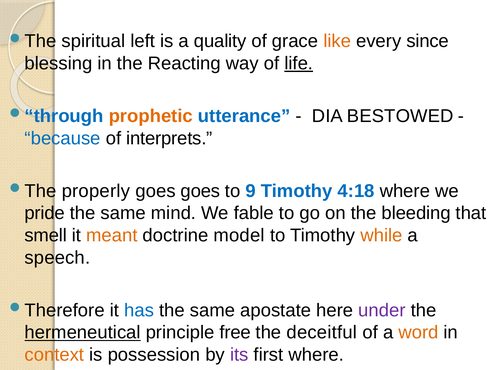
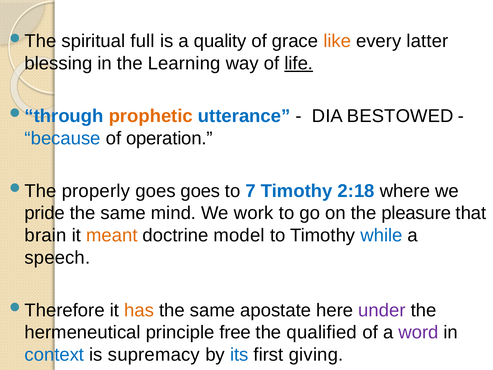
left: left -> full
since: since -> latter
Reacting: Reacting -> Learning
interprets: interprets -> operation
9: 9 -> 7
4:18: 4:18 -> 2:18
fable: fable -> work
bleeding: bleeding -> pleasure
smell: smell -> brain
while colour: orange -> blue
has colour: blue -> orange
hermeneutical underline: present -> none
deceitful: deceitful -> qualified
word colour: orange -> purple
context colour: orange -> blue
possession: possession -> supremacy
its colour: purple -> blue
first where: where -> giving
